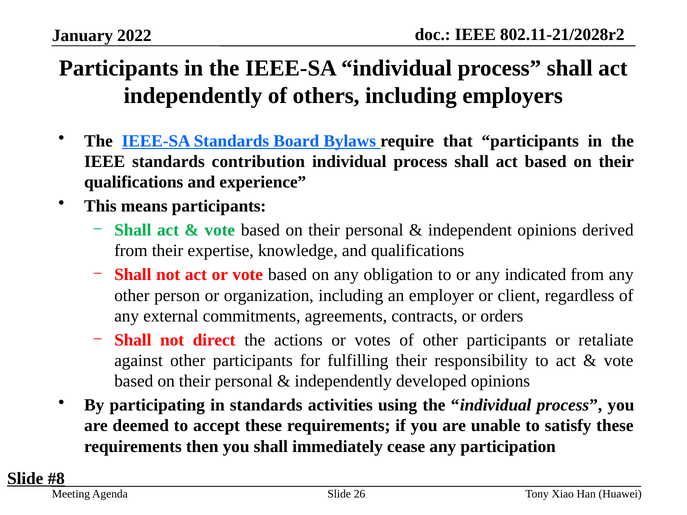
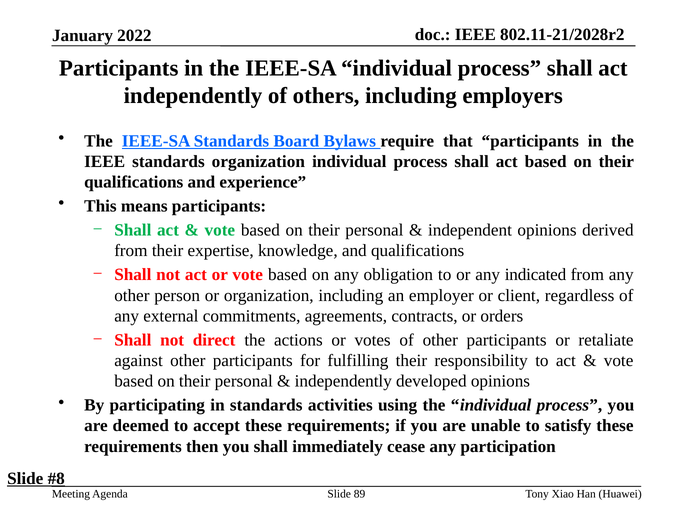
standards contribution: contribution -> organization
26: 26 -> 89
